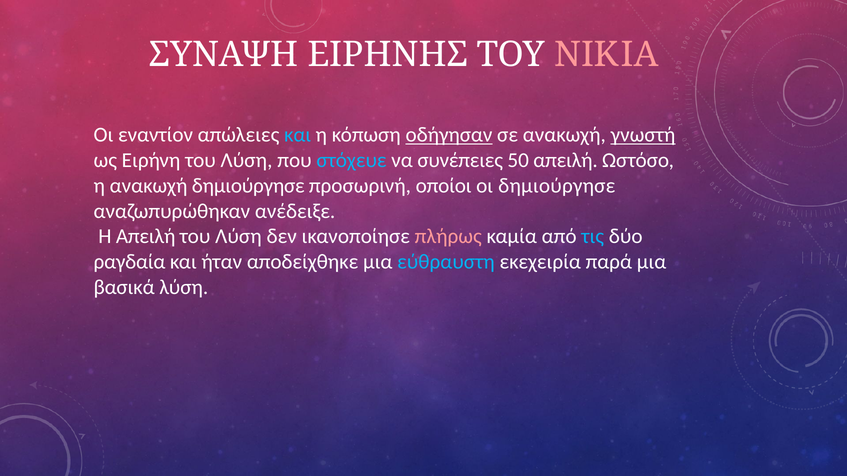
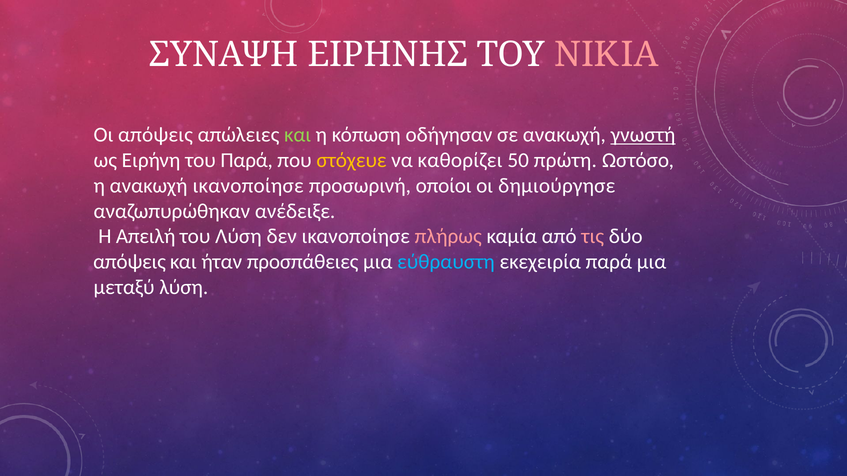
Οι εναντίον: εναντίον -> απόψεις
και at (298, 135) colour: light blue -> light green
οδήγησαν underline: present -> none
Ειρήνη του Λύση: Λύση -> Παρά
στόχευε colour: light blue -> yellow
συνέπειες: συνέπειες -> καθορίζει
50 απειλή: απειλή -> πρώτη
ανακωχή δημιούργησε: δημιούργησε -> ικανοποίησε
τις colour: light blue -> pink
ραγδαία at (130, 262): ραγδαία -> απόψεις
αποδείχθηκε: αποδείχθηκε -> προσπάθειες
βασικά: βασικά -> μεταξύ
